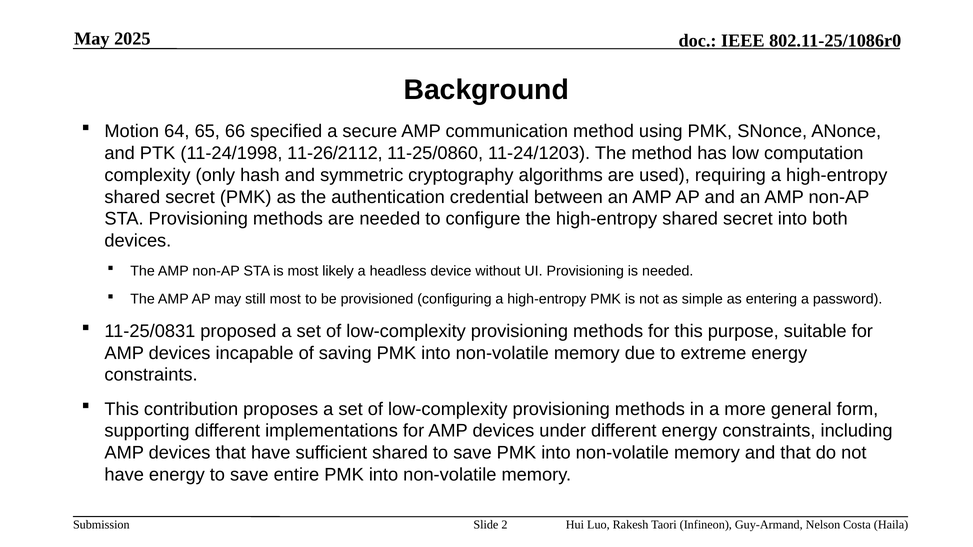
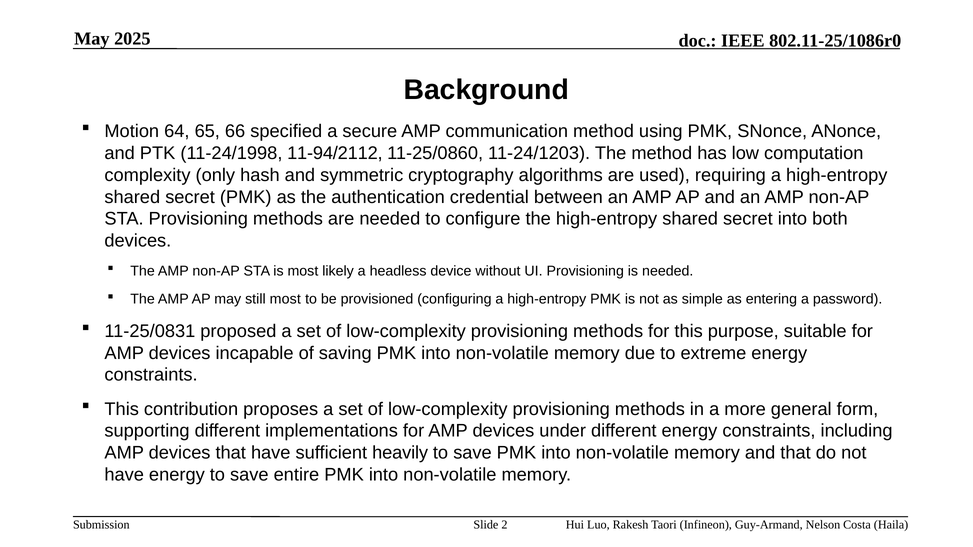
11-26/2112: 11-26/2112 -> 11-94/2112
sufficient shared: shared -> heavily
